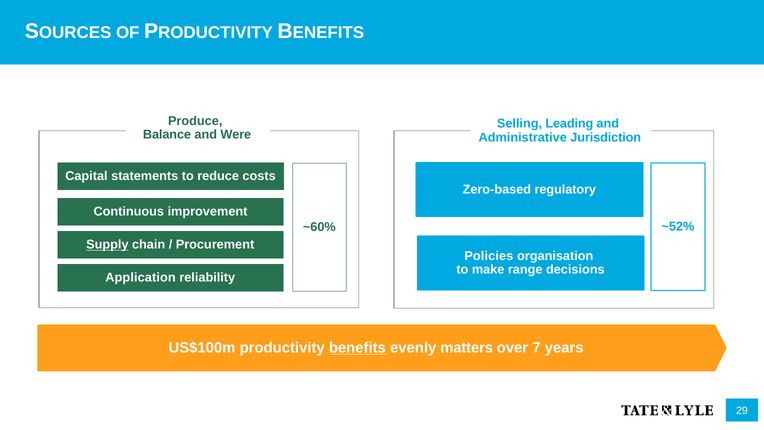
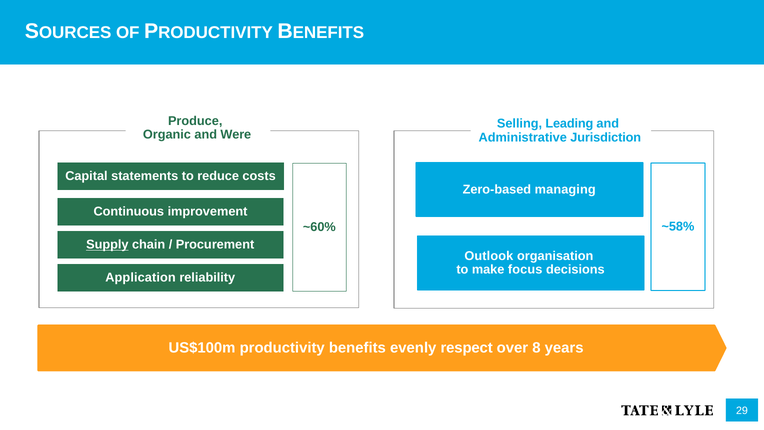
Balance: Balance -> Organic
regulatory: regulatory -> managing
~52%: ~52% -> ~58%
Policies: Policies -> Outlook
range: range -> focus
benefits underline: present -> none
matters: matters -> respect
7: 7 -> 8
